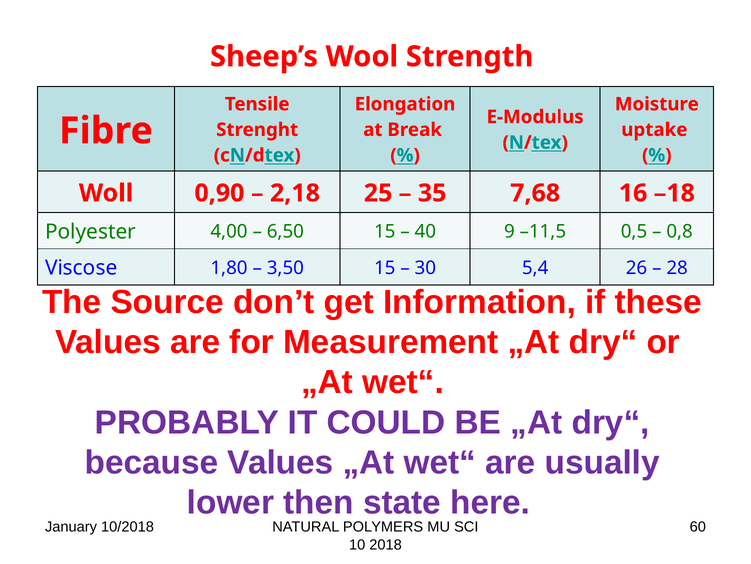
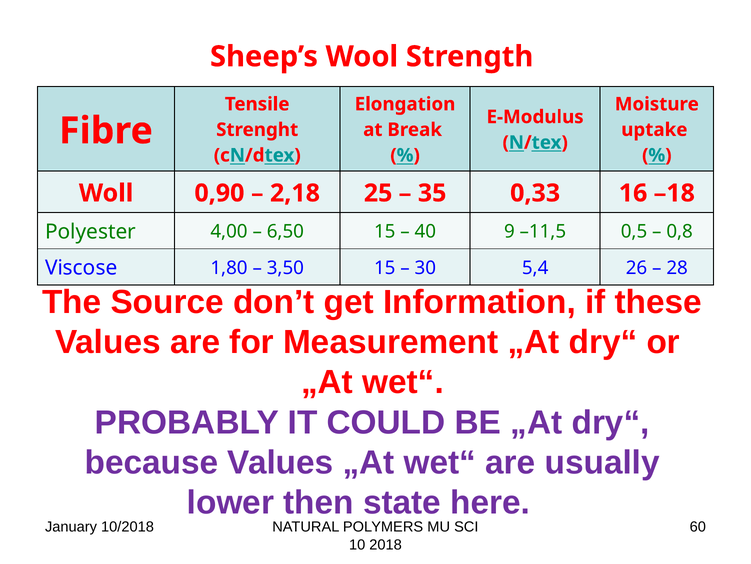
7,68: 7,68 -> 0,33
